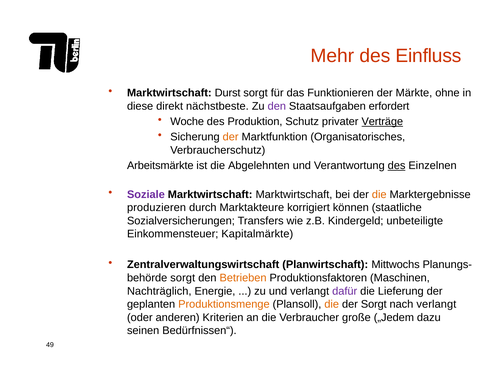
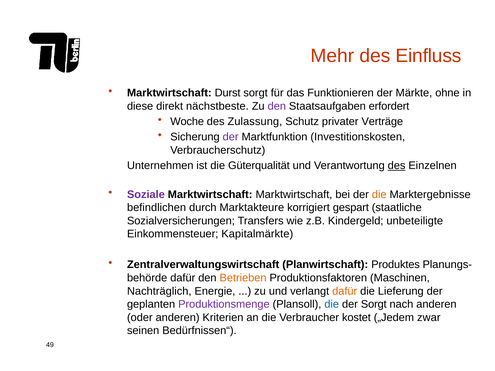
Produktion: Produktion -> Zulassung
Verträge underline: present -> none
der at (231, 137) colour: orange -> purple
Organisatorisches: Organisatorisches -> Investitionskosten
Arbeitsmärkte: Arbeitsmärkte -> Unternehmen
Abgelehnten: Abgelehnten -> Güterqualität
produzieren: produzieren -> befindlichen
können: können -> gespart
Mittwochs: Mittwochs -> Produktes
sorgt at (183, 278): sorgt -> dafür
dafür at (345, 291) colour: purple -> orange
Produktionsmenge colour: orange -> purple
die at (332, 304) colour: orange -> blue
nach verlangt: verlangt -> anderen
große: große -> kostet
dazu: dazu -> zwar
